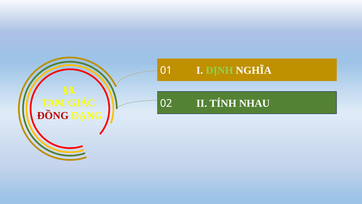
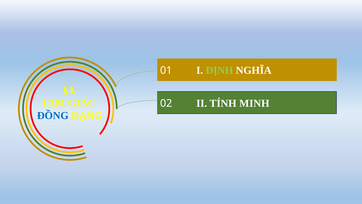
§8: §8 -> §4
NHAU: NHAU -> MINH
ĐỒNG colour: red -> blue
